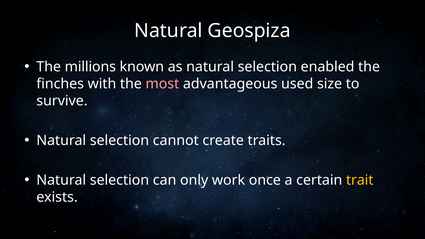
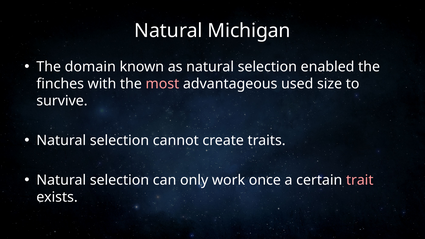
Geospiza: Geospiza -> Michigan
millions: millions -> domain
trait colour: yellow -> pink
